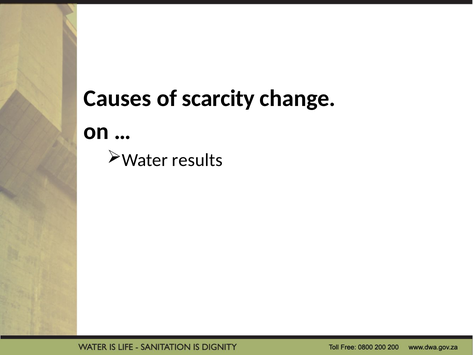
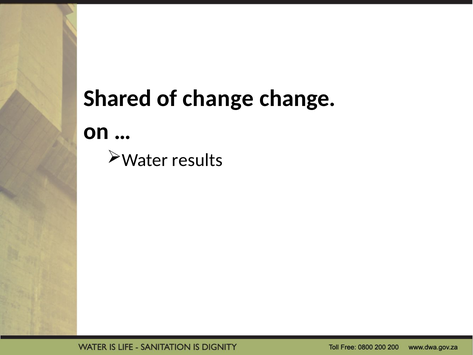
Causes: Causes -> Shared
of scarcity: scarcity -> change
